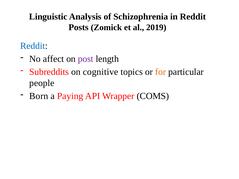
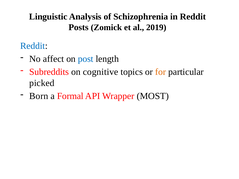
post colour: purple -> blue
people: people -> picked
Paying: Paying -> Formal
COMS: COMS -> MOST
